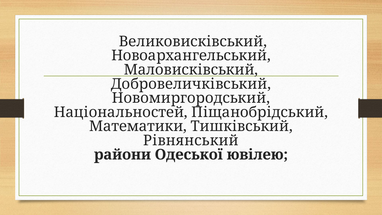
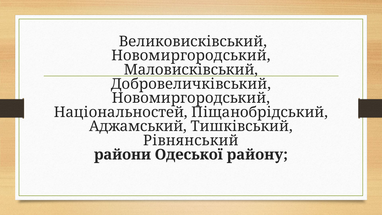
Новоархангельський at (191, 56): Новоархангельський -> Новомиргородський
Математики: Математики -> Аджамський
ювілею: ювілею -> району
